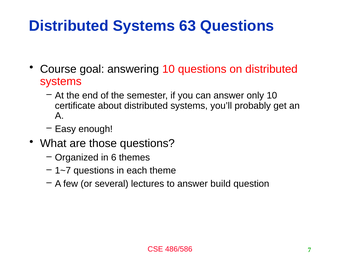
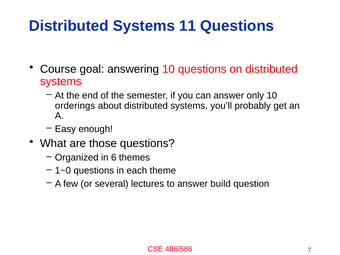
63: 63 -> 11
certificate: certificate -> orderings
1~7: 1~7 -> 1~0
